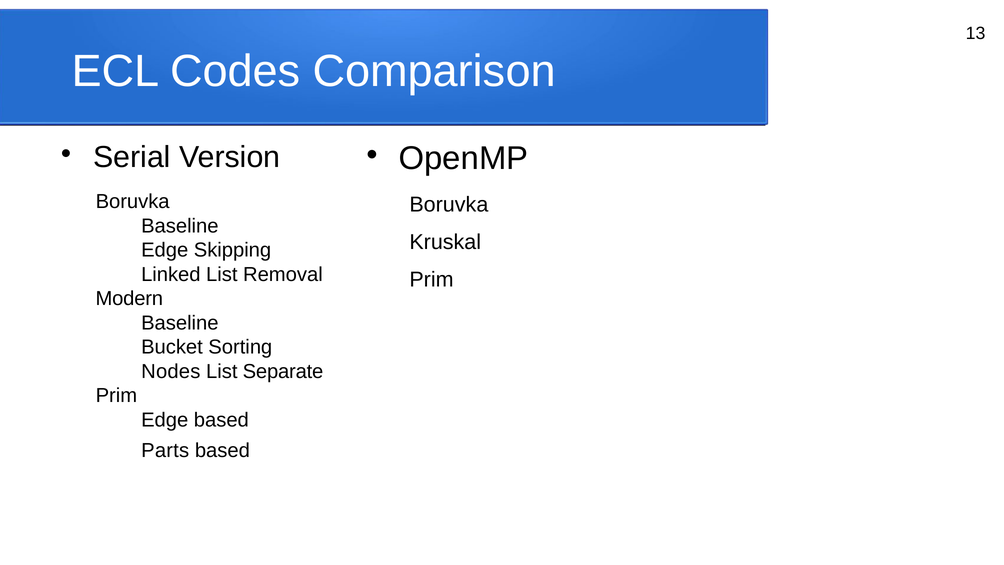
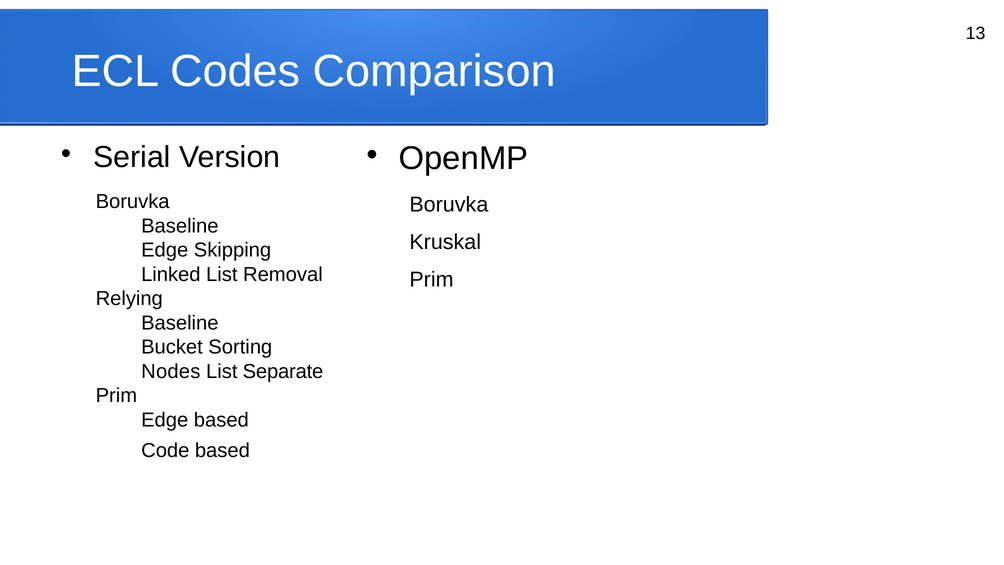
Modern: Modern -> Relying
Parts: Parts -> Code
